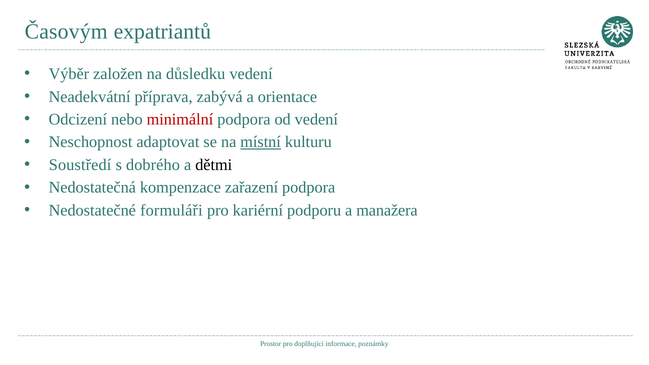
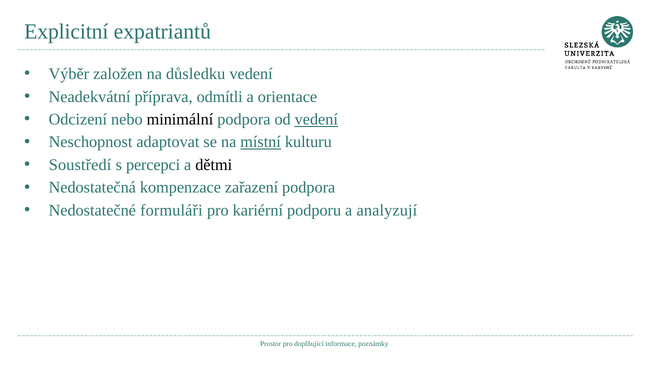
Časovým: Časovým -> Explicitní
zabývá: zabývá -> odmítli
minimální colour: red -> black
vedení at (316, 119) underline: none -> present
dobrého: dobrého -> percepci
manažera: manažera -> analyzují
